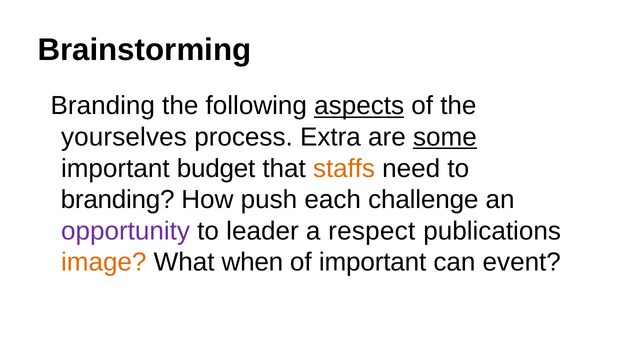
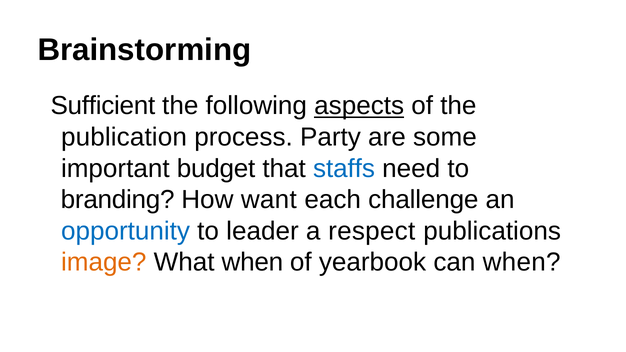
Branding at (103, 106): Branding -> Sufficient
yourselves: yourselves -> publication
Extra: Extra -> Party
some underline: present -> none
staffs colour: orange -> blue
push: push -> want
opportunity colour: purple -> blue
of important: important -> yearbook
can event: event -> when
